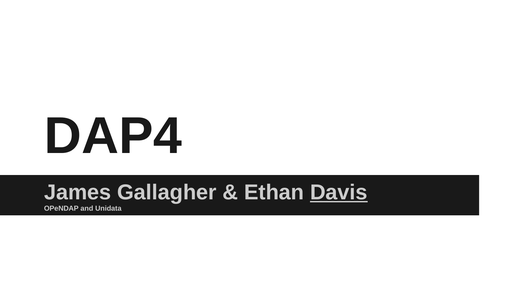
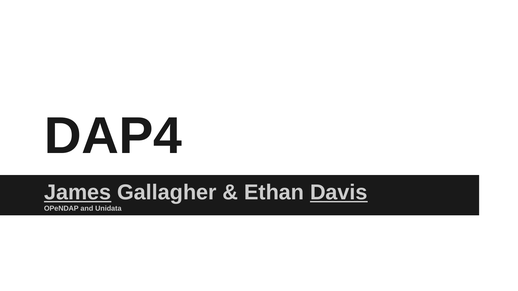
James underline: none -> present
